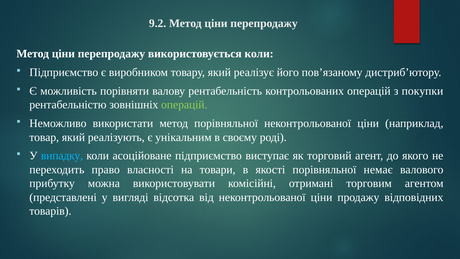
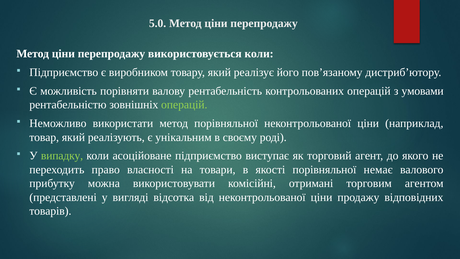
9.2: 9.2 -> 5.0
покупки: покупки -> умовами
випадку colour: light blue -> light green
